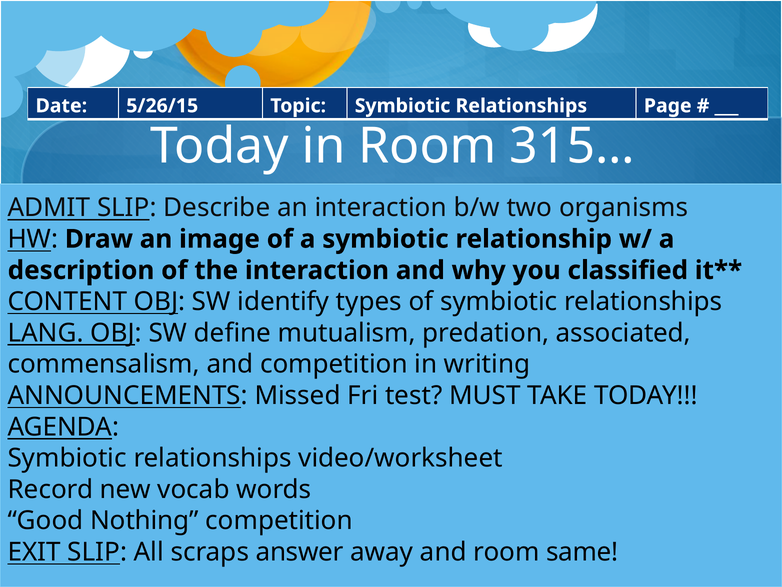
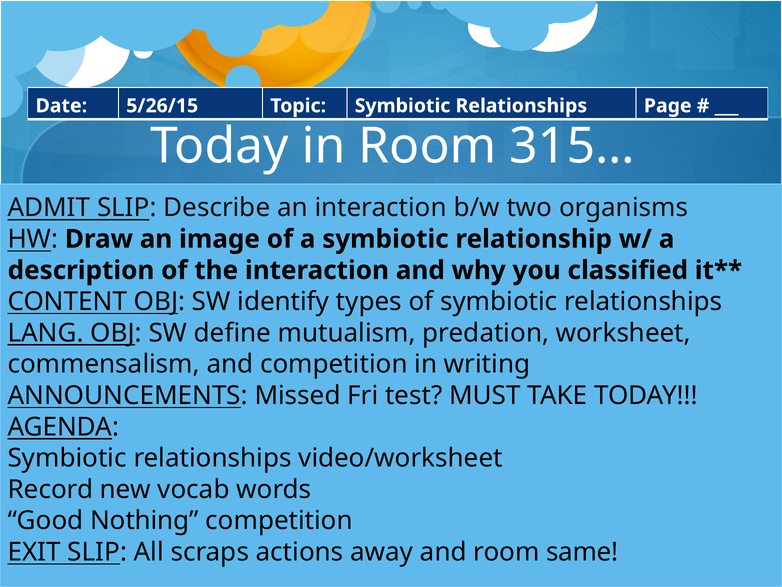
associated: associated -> worksheet
answer: answer -> actions
